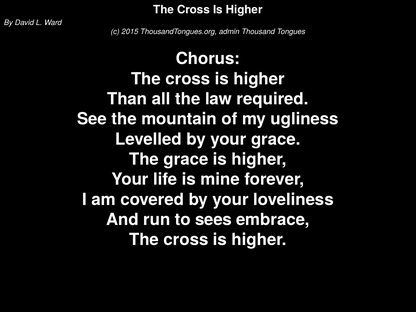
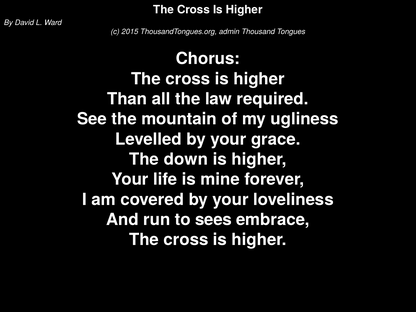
The grace: grace -> down
